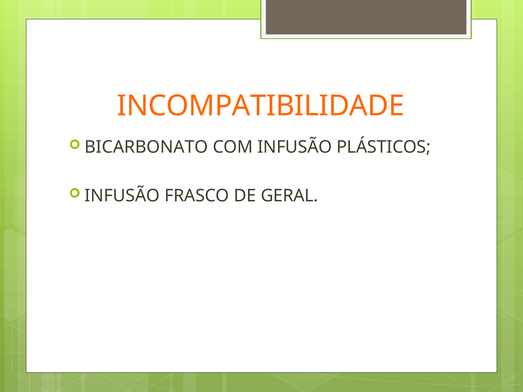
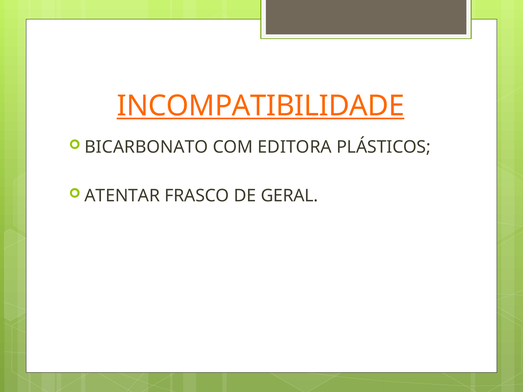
INCOMPATIBILIDADE underline: none -> present
COM INFUSÃO: INFUSÃO -> EDITORA
INFUSÃO at (122, 196): INFUSÃO -> ATENTAR
